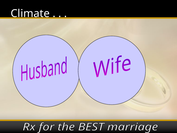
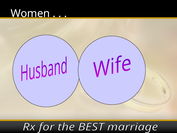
Climate: Climate -> Women
